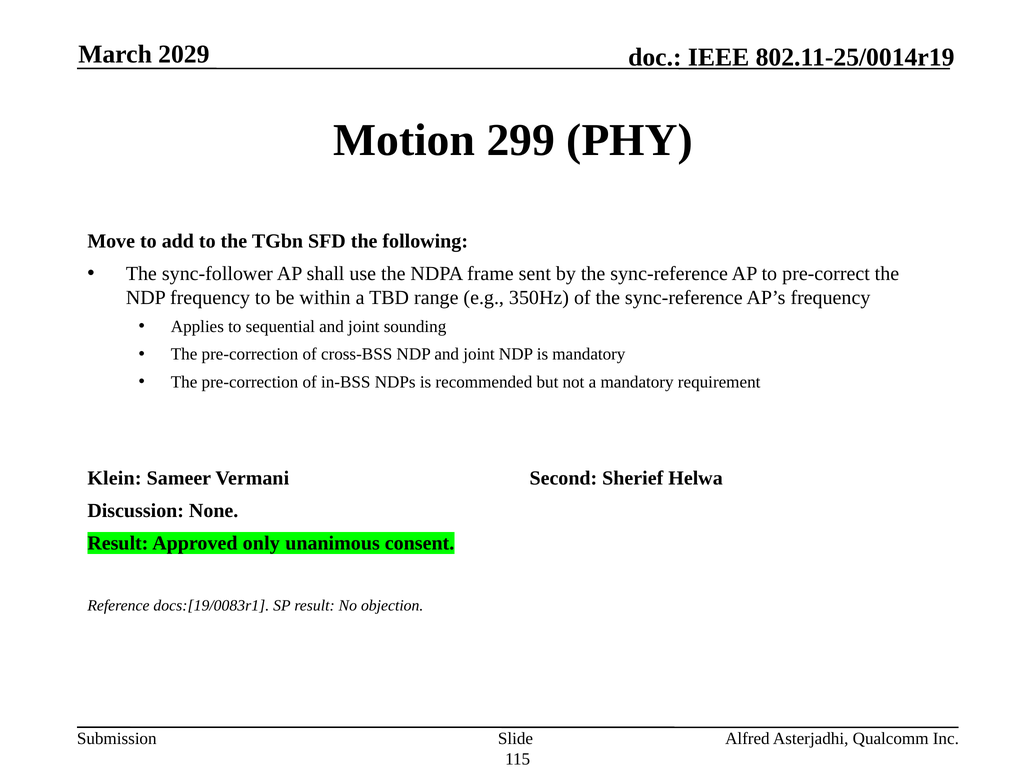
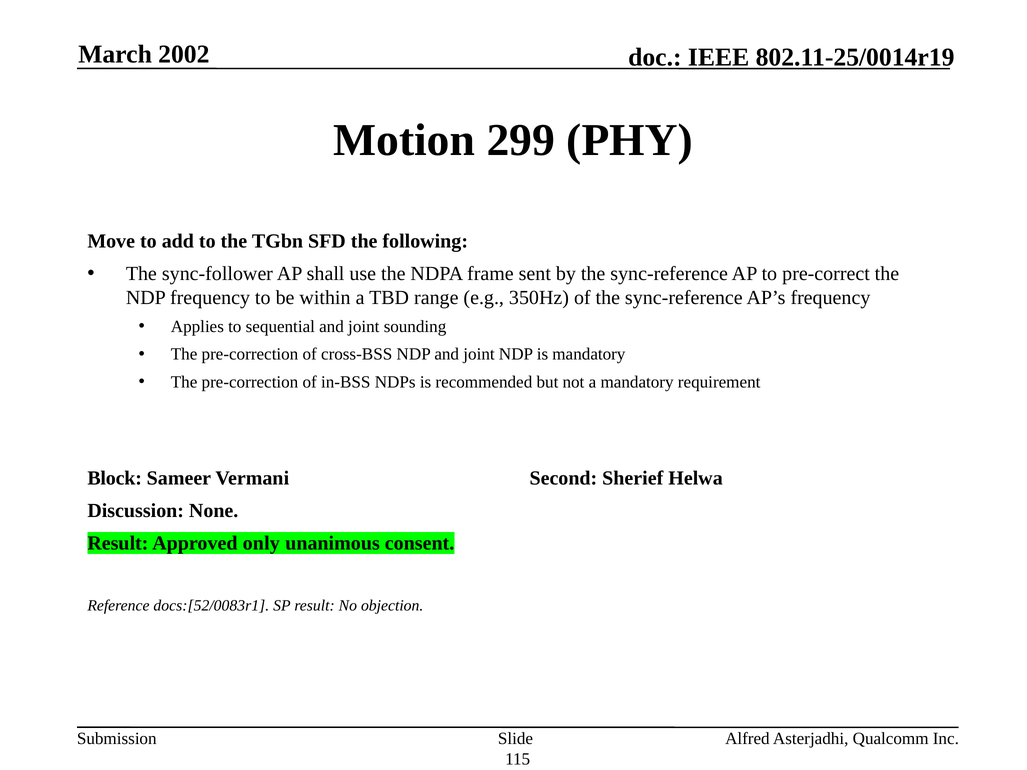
2029: 2029 -> 2002
Klein: Klein -> Block
docs:[19/0083r1: docs:[19/0083r1 -> docs:[52/0083r1
